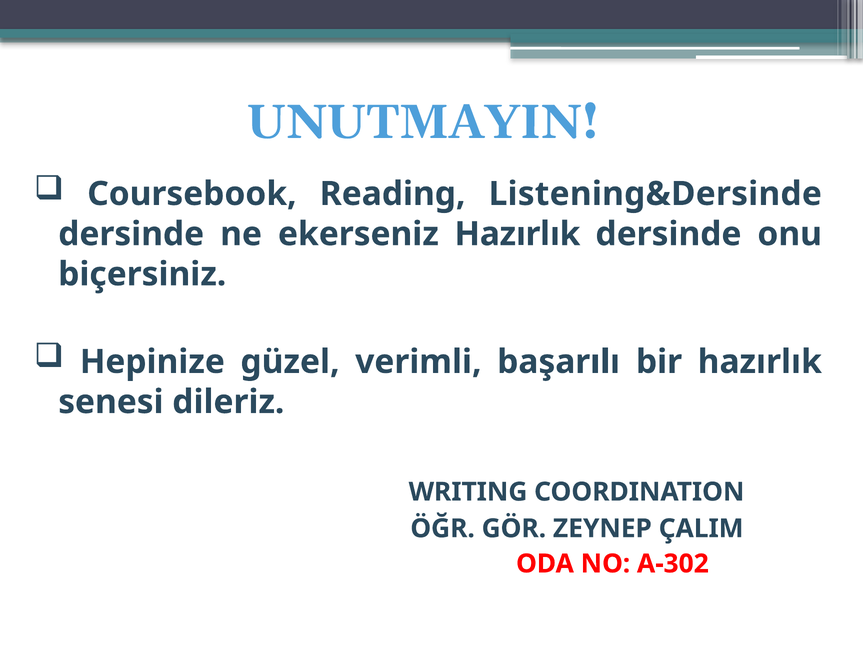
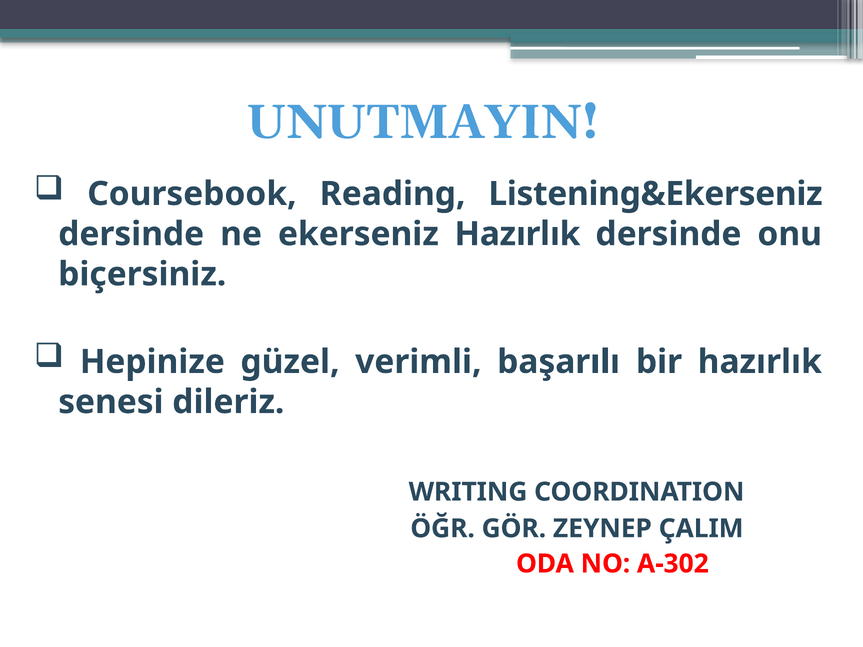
Listening&Dersinde: Listening&Dersinde -> Listening&Ekerseniz
